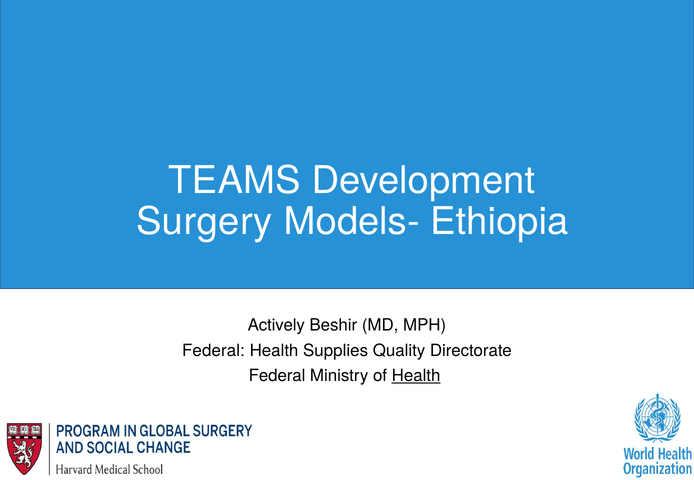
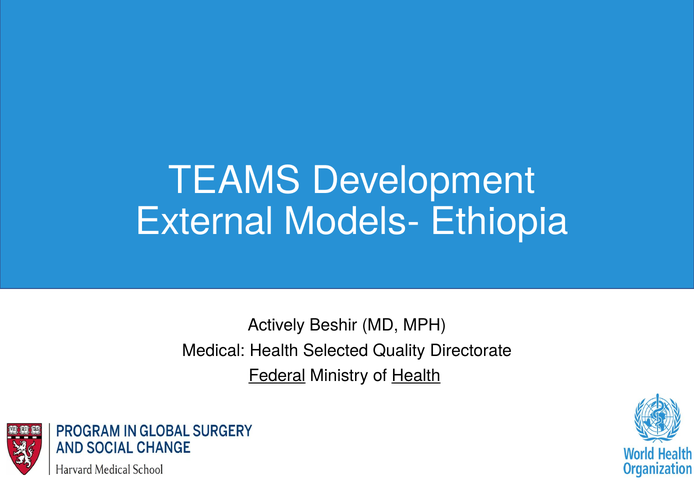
Surgery: Surgery -> External
Federal at (213, 351): Federal -> Medical
Supplies: Supplies -> Selected
Federal at (277, 376) underline: none -> present
